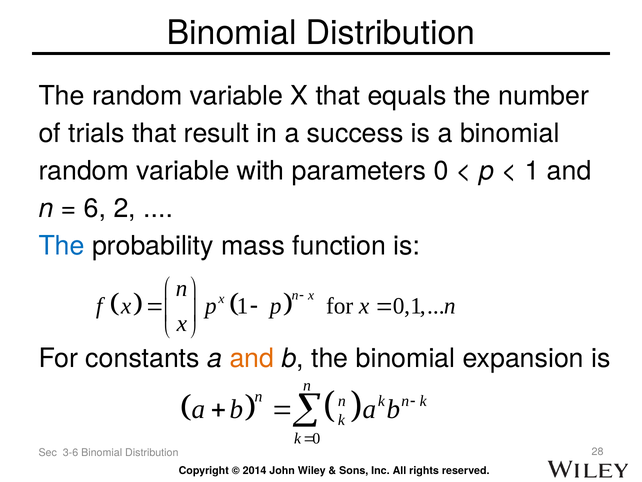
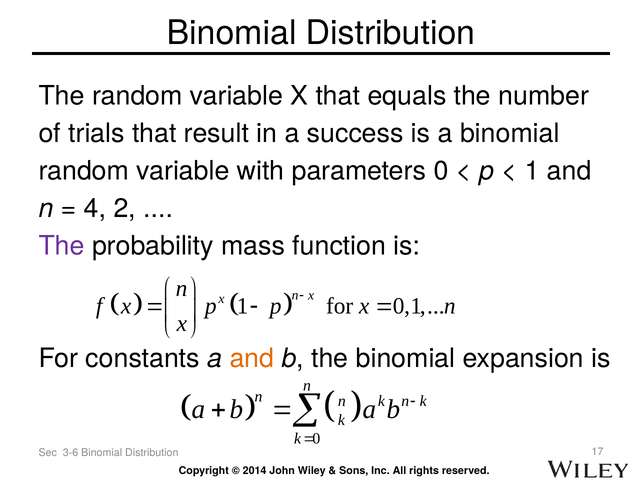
6: 6 -> 4
The at (62, 246) colour: blue -> purple
28: 28 -> 17
